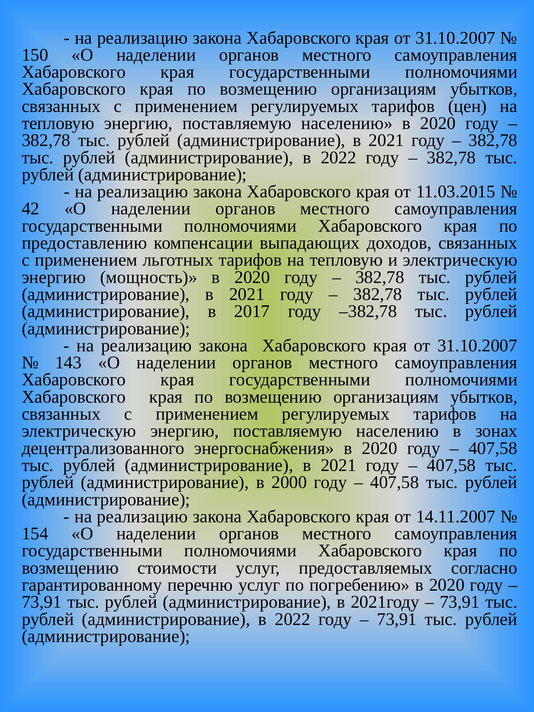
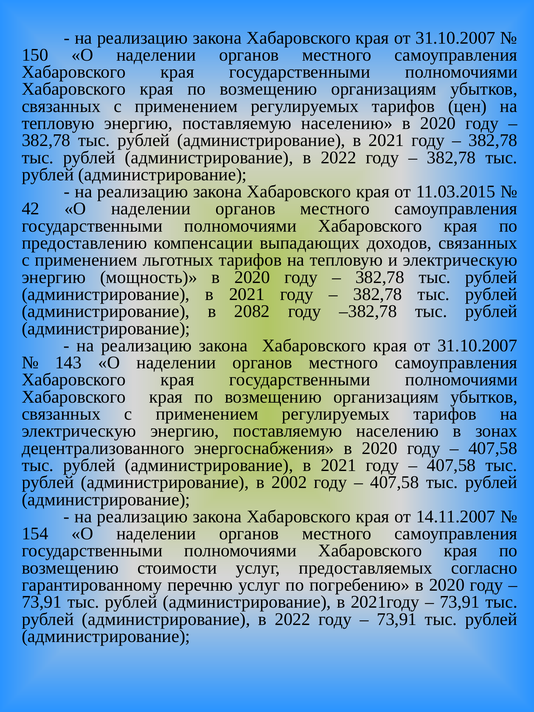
2017: 2017 -> 2082
2000: 2000 -> 2002
